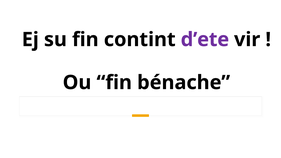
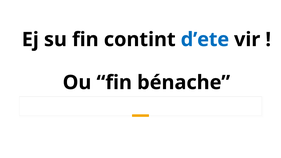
d’ete colour: purple -> blue
